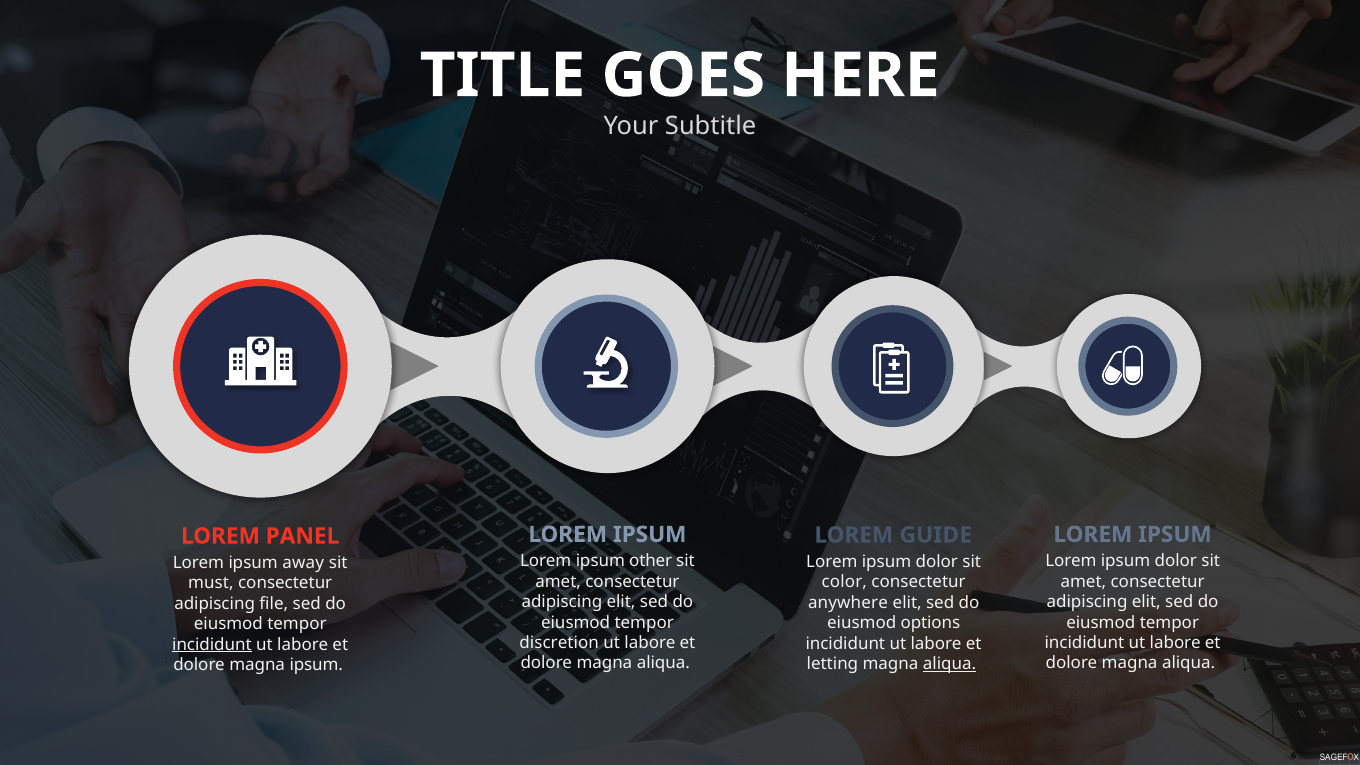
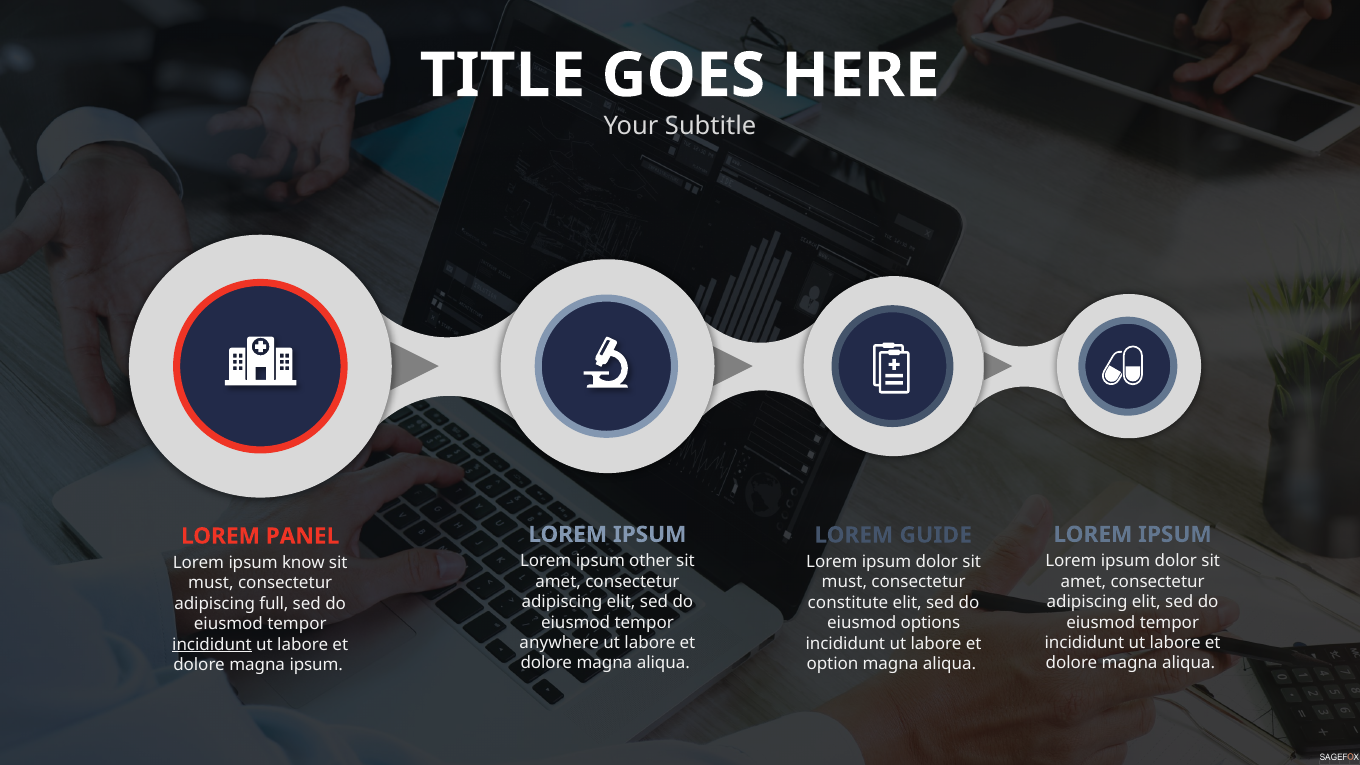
away: away -> know
color at (844, 582): color -> must
anywhere: anywhere -> constitute
file: file -> full
discretion: discretion -> anywhere
letting: letting -> option
aliqua at (950, 664) underline: present -> none
